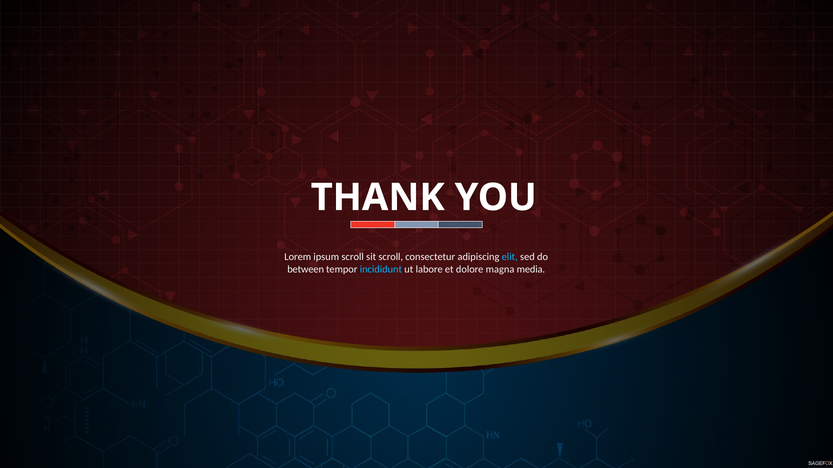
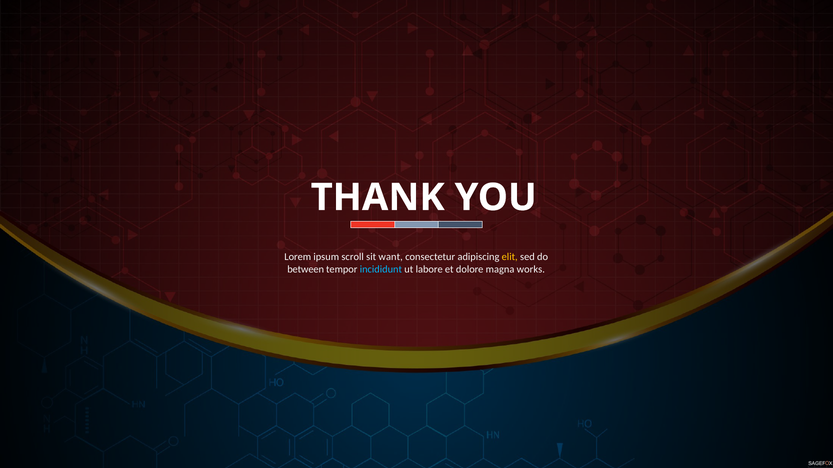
sit scroll: scroll -> want
elit colour: light blue -> yellow
media: media -> works
